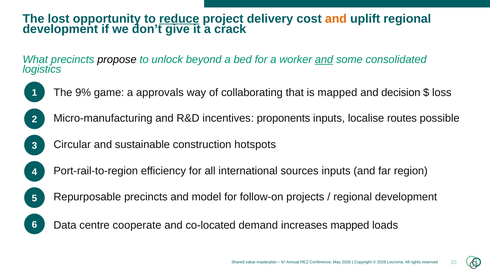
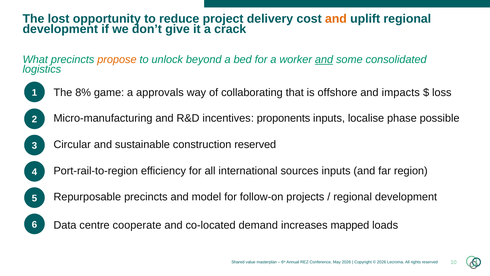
reduce underline: present -> none
propose colour: black -> orange
9%: 9% -> 8%
is mapped: mapped -> offshore
decision: decision -> impacts
routes: routes -> phase
construction hotspots: hotspots -> reserved
